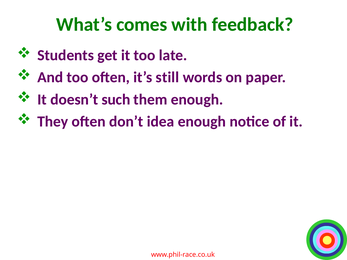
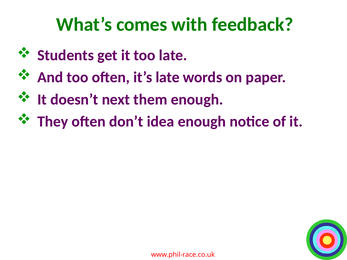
it’s still: still -> late
such: such -> next
